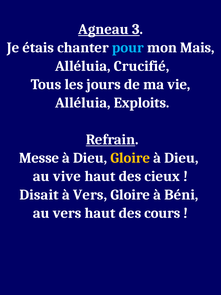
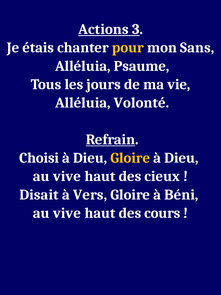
Agneau: Agneau -> Actions
pour colour: light blue -> yellow
Mais: Mais -> Sans
Crucifié: Crucifié -> Psaume
Exploits: Exploits -> Volonté
Messe: Messe -> Choisi
vers at (67, 213): vers -> vive
